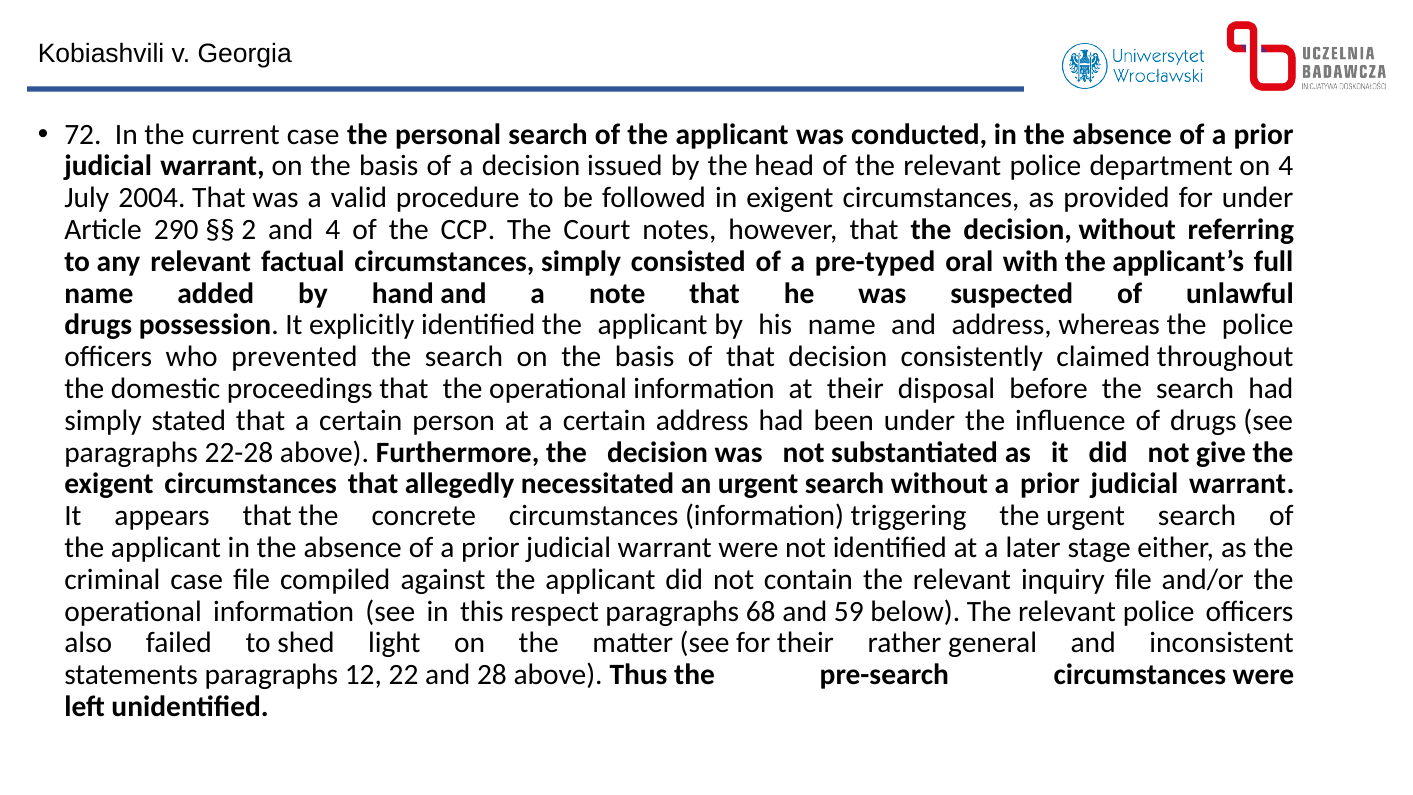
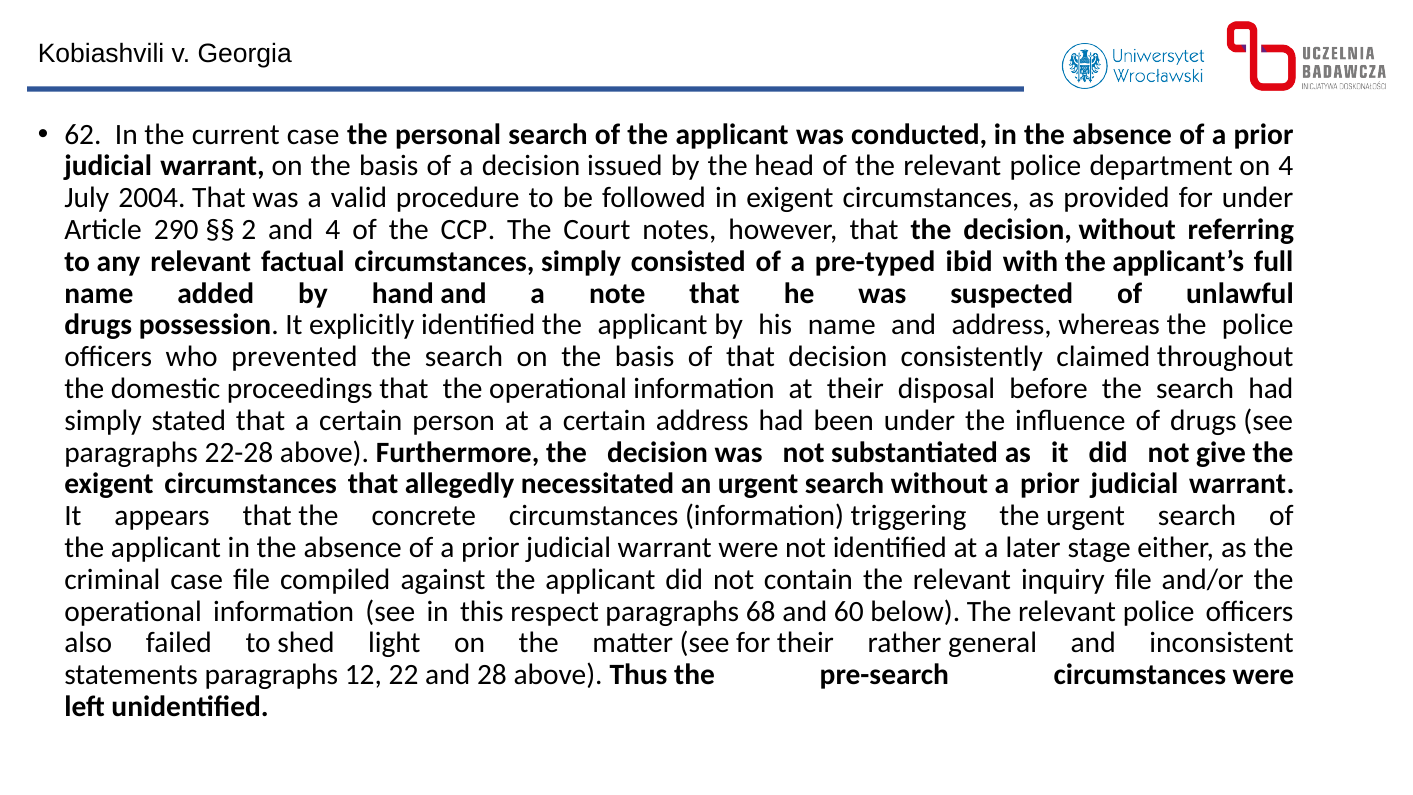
72: 72 -> 62
oral: oral -> ibid
59: 59 -> 60
